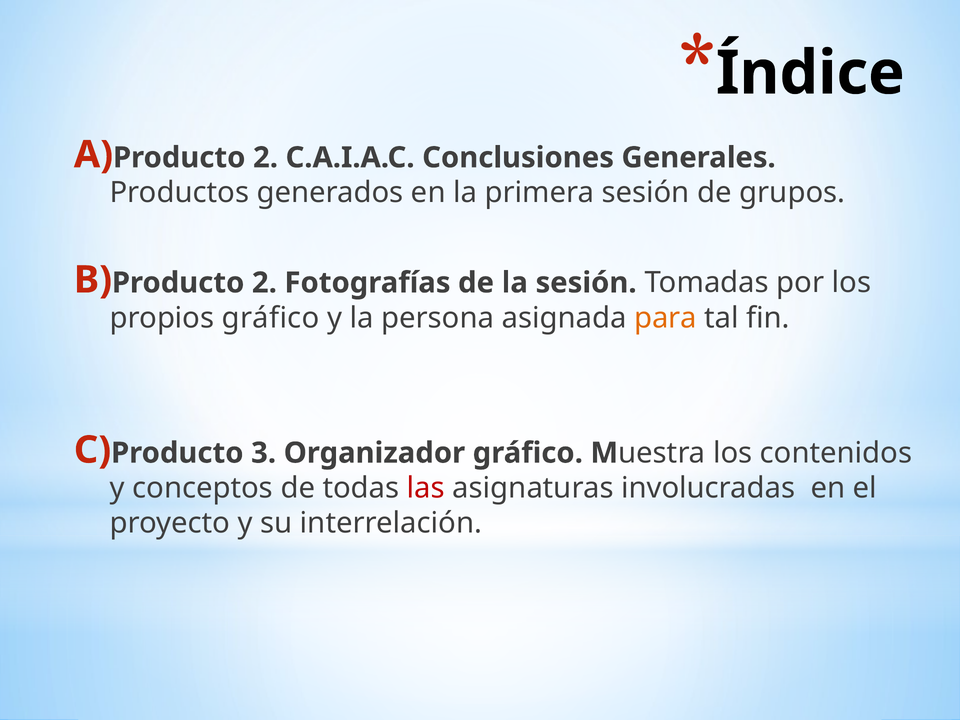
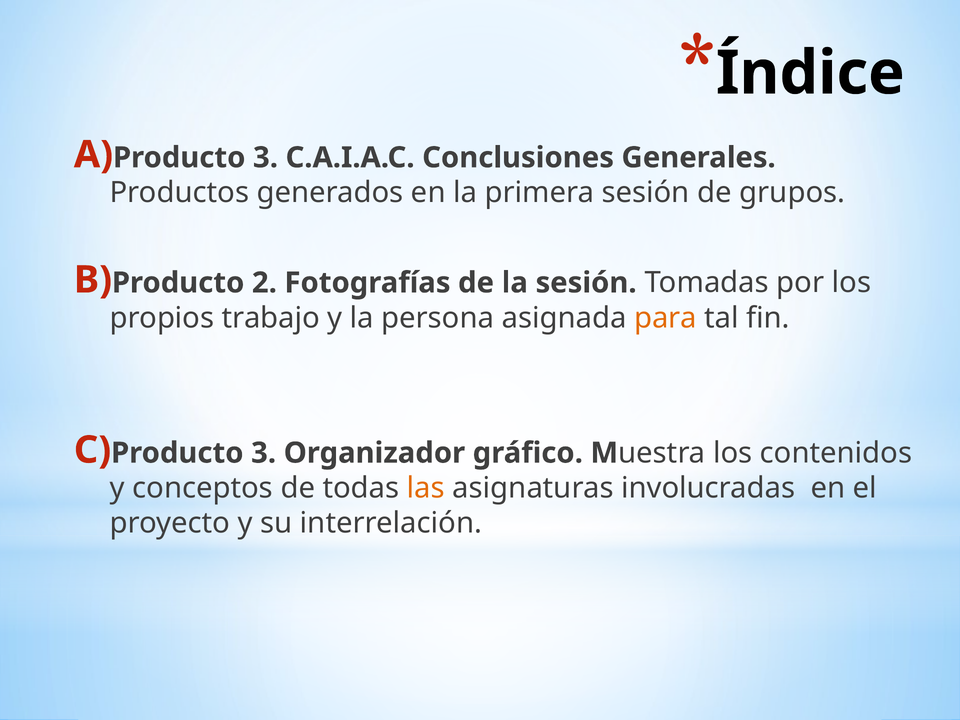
2 at (265, 158): 2 -> 3
propios gráfico: gráfico -> trabajo
las colour: red -> orange
